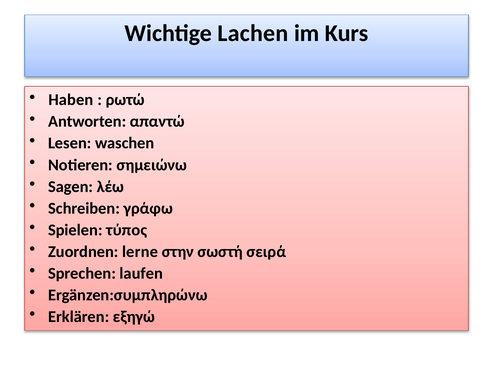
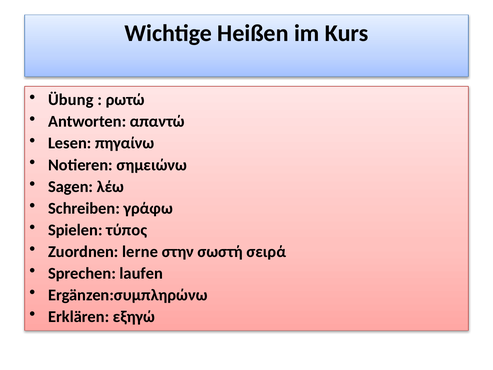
Lachen: Lachen -> Heißen
Haben: Haben -> Übung
waschen: waschen -> πηγαίνω
